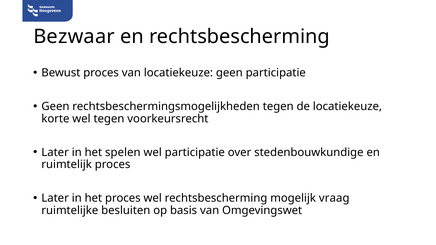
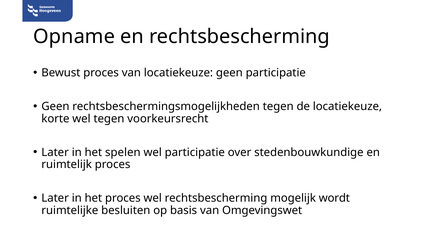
Bezwaar: Bezwaar -> Opname
vraag: vraag -> wordt
